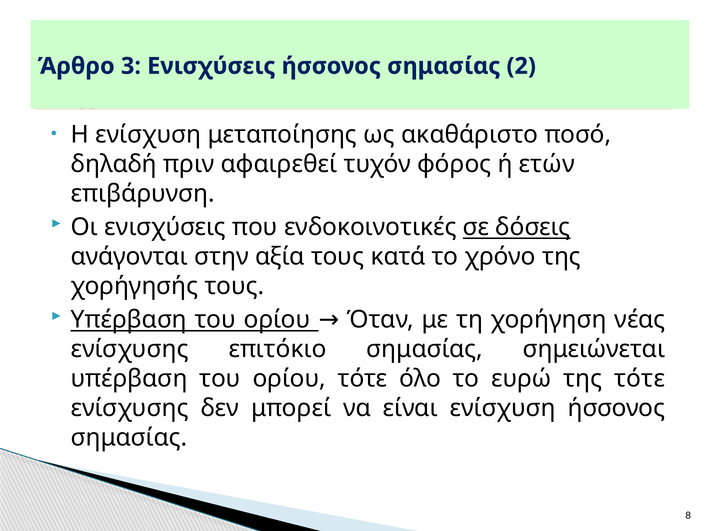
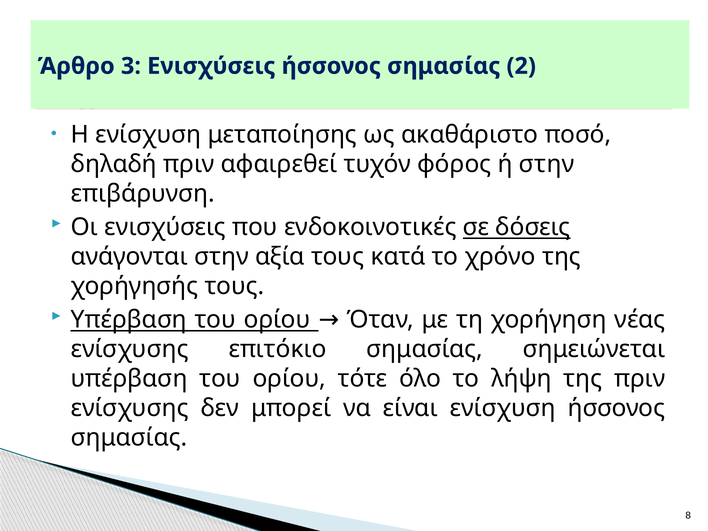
ή ετών: ετών -> στην
ευρώ: ευρώ -> λήψη
της τότε: τότε -> πριν
